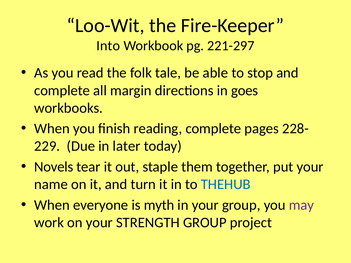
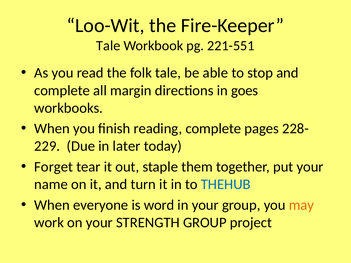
Into at (108, 46): Into -> Tale
221-297: 221-297 -> 221-551
Novels: Novels -> Forget
myth: myth -> word
may colour: purple -> orange
